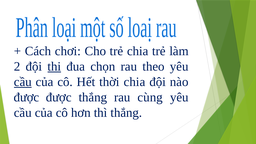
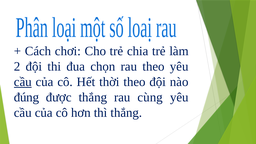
thi underline: present -> none
thời chia: chia -> theo
được at (26, 97): được -> đúng
